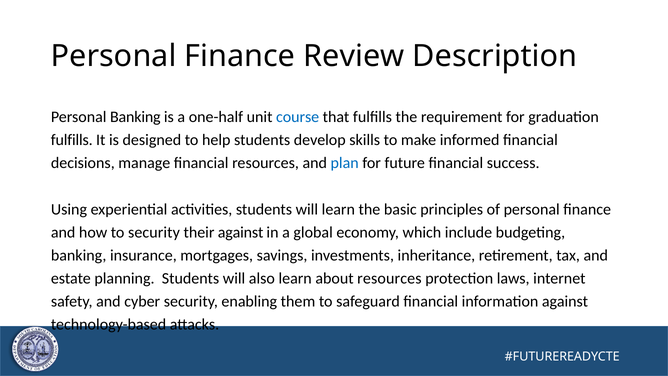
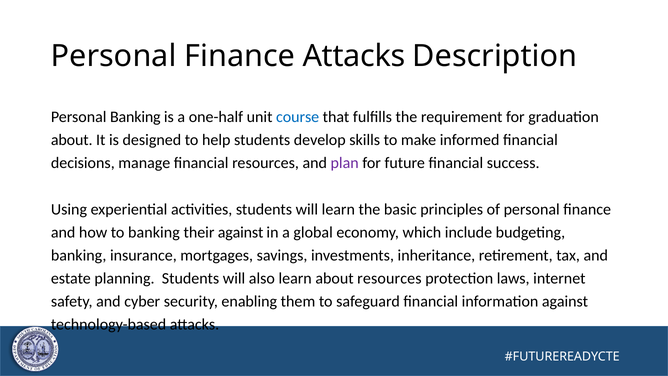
Finance Review: Review -> Attacks
fulfills at (72, 140): fulfills -> about
plan colour: blue -> purple
to security: security -> banking
